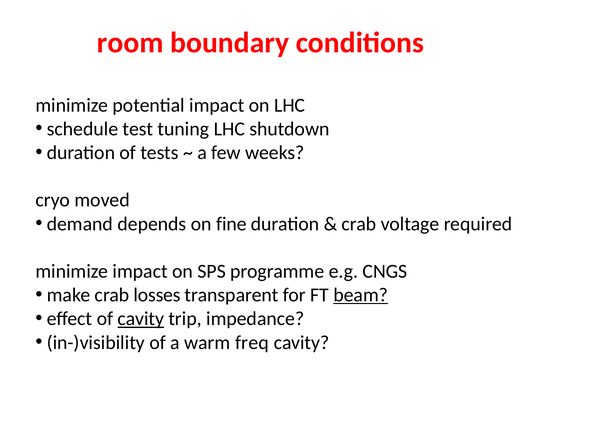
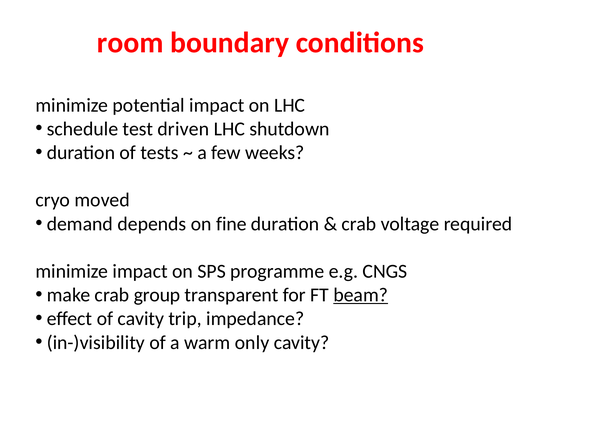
tuning: tuning -> driven
losses: losses -> group
cavity at (141, 319) underline: present -> none
freq: freq -> only
